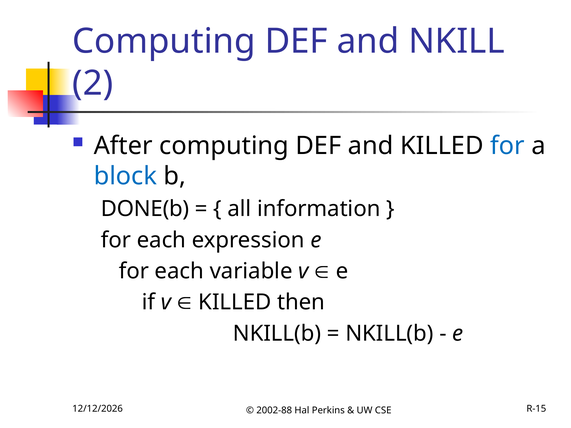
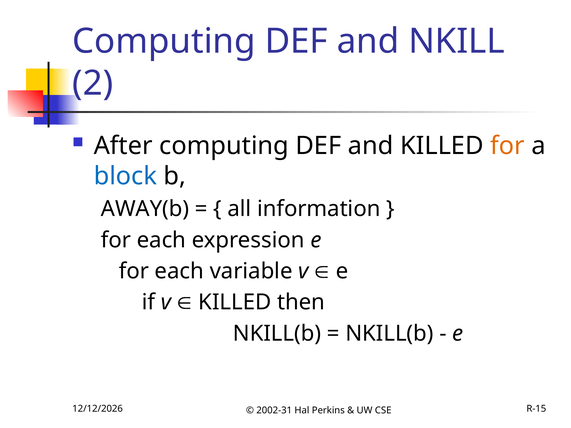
for at (507, 146) colour: blue -> orange
DONE(b: DONE(b -> AWAY(b
2002-88: 2002-88 -> 2002-31
